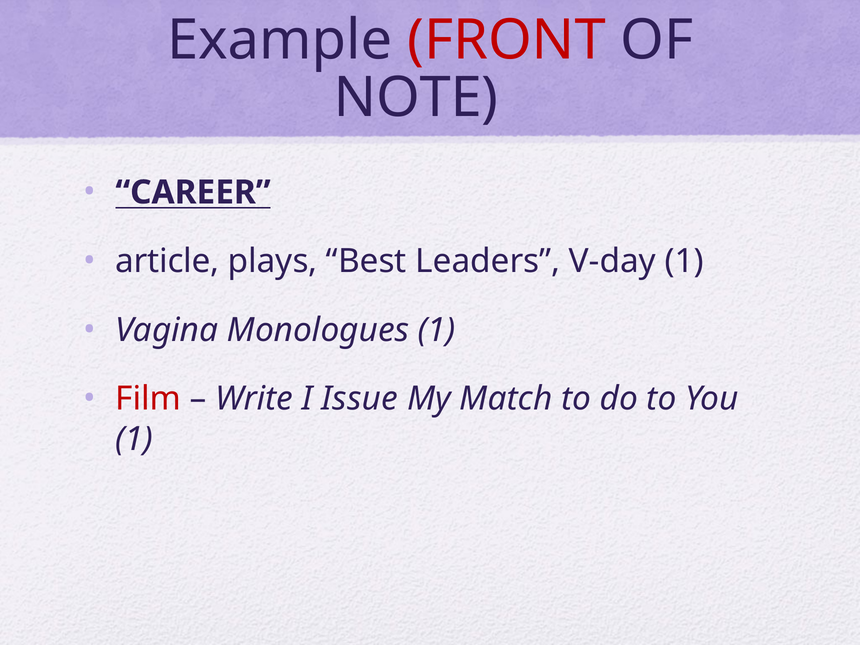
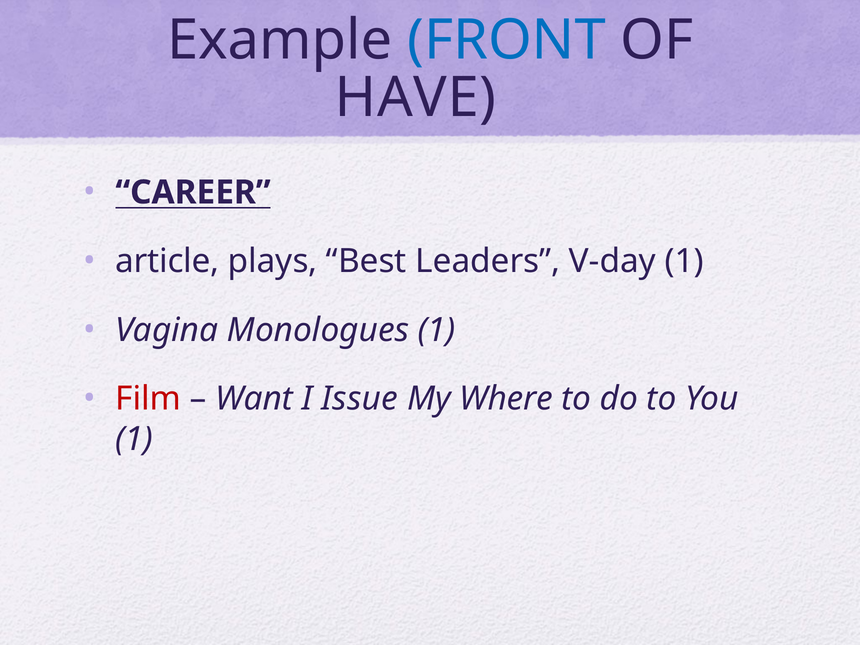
FRONT colour: red -> blue
NOTE: NOTE -> HAVE
Write: Write -> Want
Match: Match -> Where
